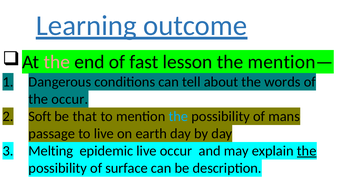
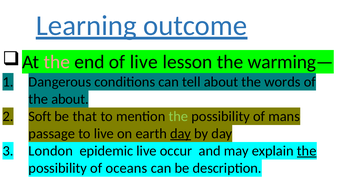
of fast: fast -> live
mention—: mention— -> warming—
the occur: occur -> about
the at (178, 117) colour: light blue -> light green
day at (181, 134) underline: none -> present
Melting: Melting -> London
surface: surface -> oceans
